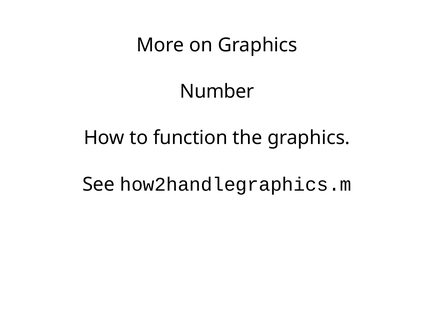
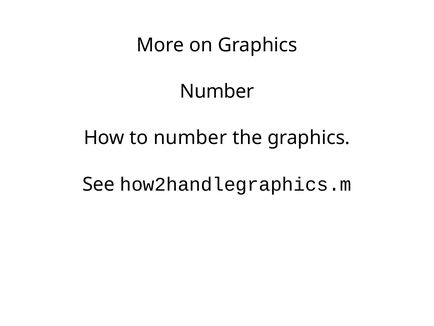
to function: function -> number
